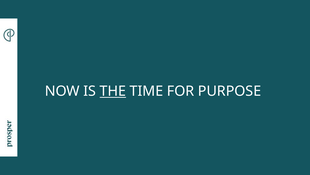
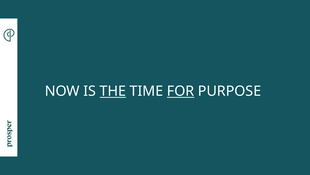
FOR underline: none -> present
